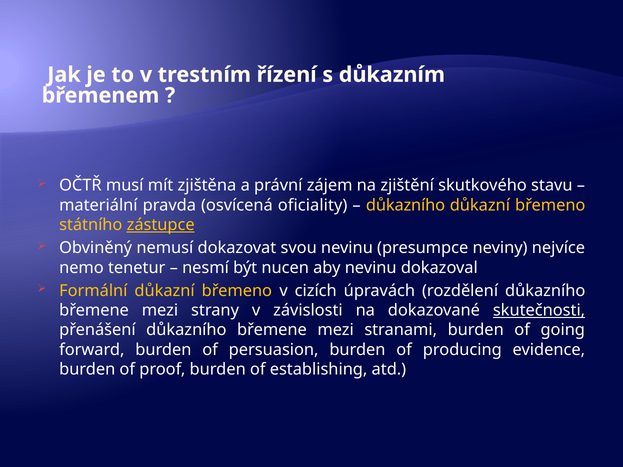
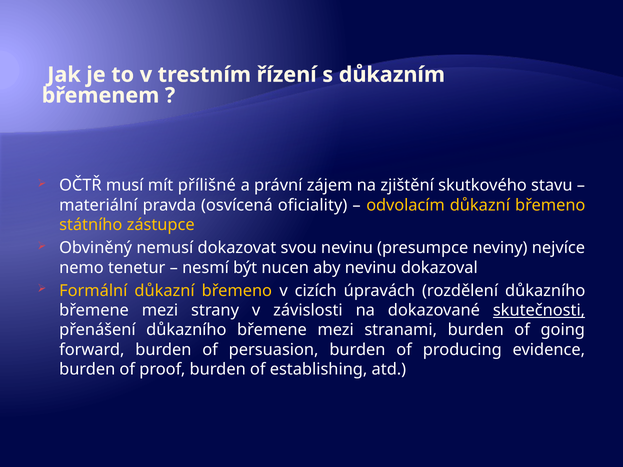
zjištěna: zjištěna -> přílišné
důkazního at (406, 205): důkazního -> odvolacím
zástupce underline: present -> none
